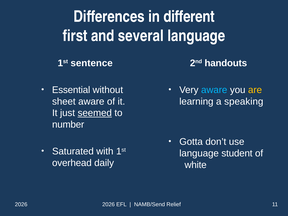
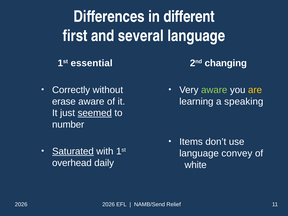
sentence: sentence -> essential
handouts: handouts -> changing
Essential: Essential -> Correctly
aware at (214, 90) colour: light blue -> light green
sheet: sheet -> erase
Gotta: Gotta -> Items
Saturated underline: none -> present
student: student -> convey
